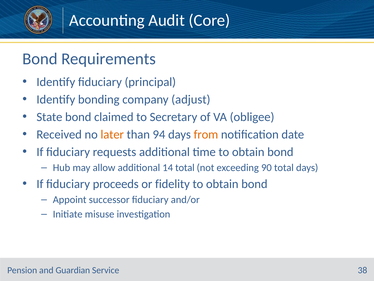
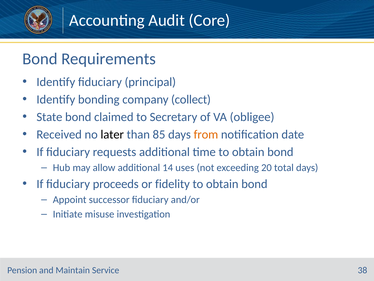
adjust: adjust -> collect
later colour: orange -> black
94: 94 -> 85
14 total: total -> uses
90: 90 -> 20
Guardian: Guardian -> Maintain
